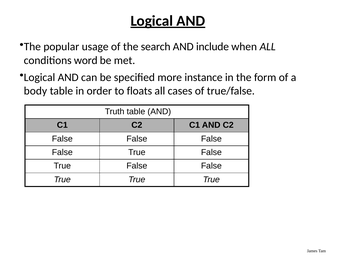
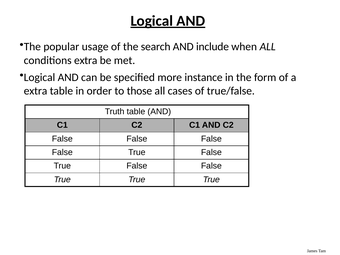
conditions word: word -> extra
body at (35, 91): body -> extra
floats: floats -> those
